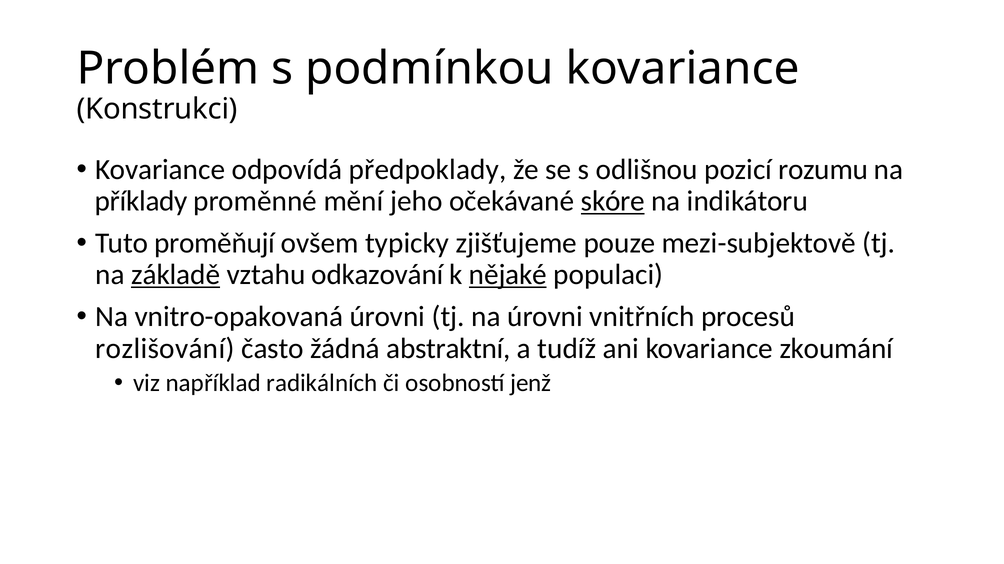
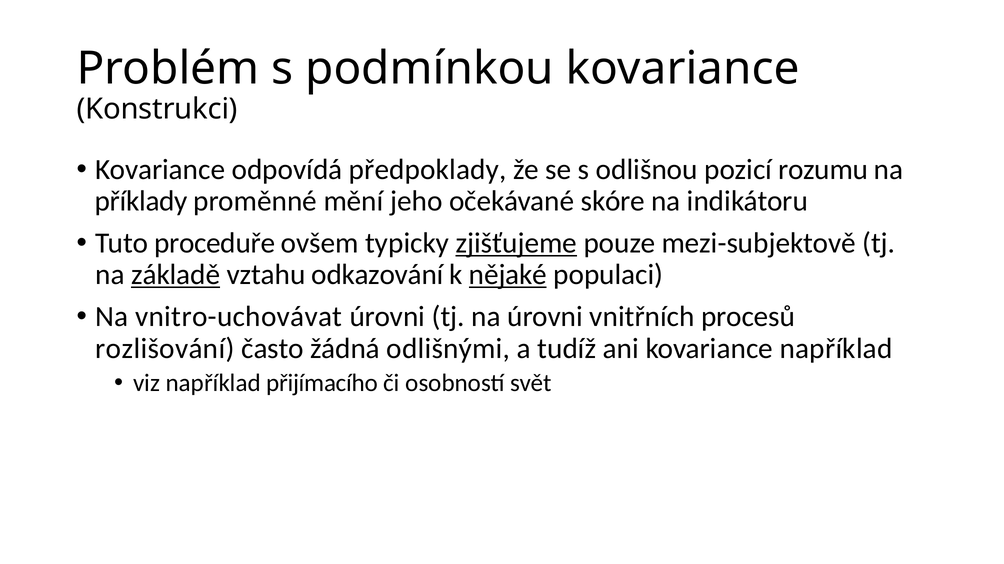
skóre underline: present -> none
proměňují: proměňují -> proceduře
zjišťujeme underline: none -> present
vnitro-opakovaná: vnitro-opakovaná -> vnitro-uchovávat
abstraktní: abstraktní -> odlišnými
kovariance zkoumání: zkoumání -> například
radikálních: radikálních -> přijímacího
jenž: jenž -> svět
